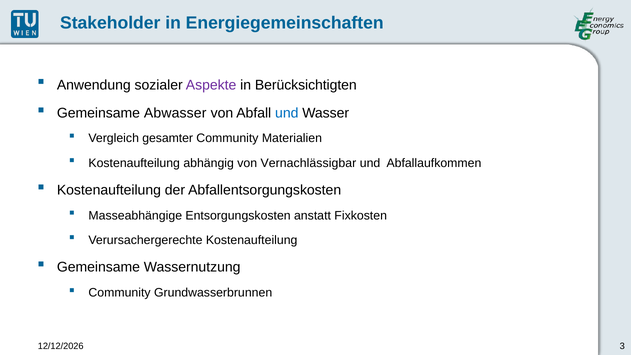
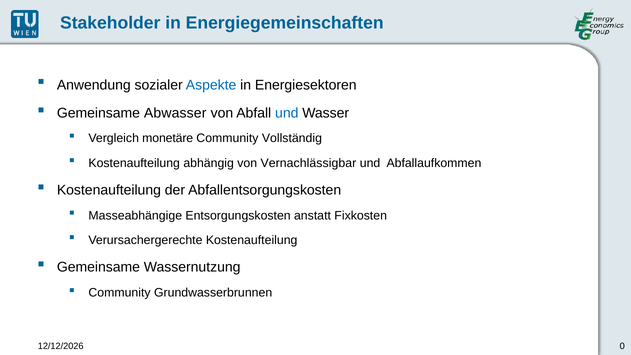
Aspekte colour: purple -> blue
Berücksichtigten: Berücksichtigten -> Energiesektoren
gesamter: gesamter -> monetäre
Materialien: Materialien -> Vollständig
3: 3 -> 0
